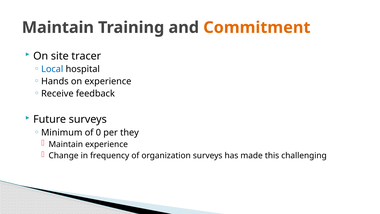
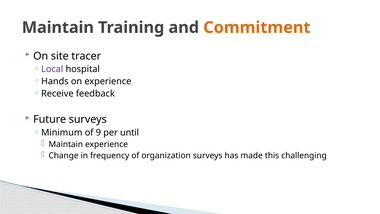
Local colour: blue -> purple
0: 0 -> 9
they: they -> until
